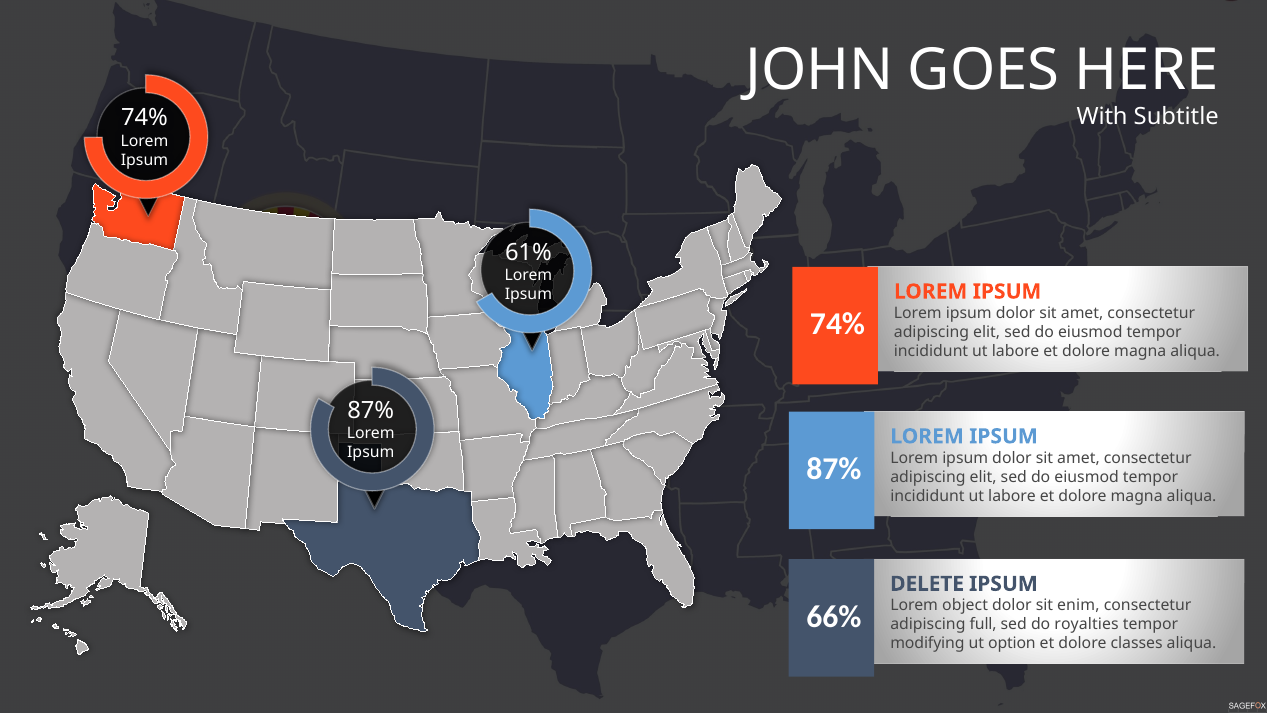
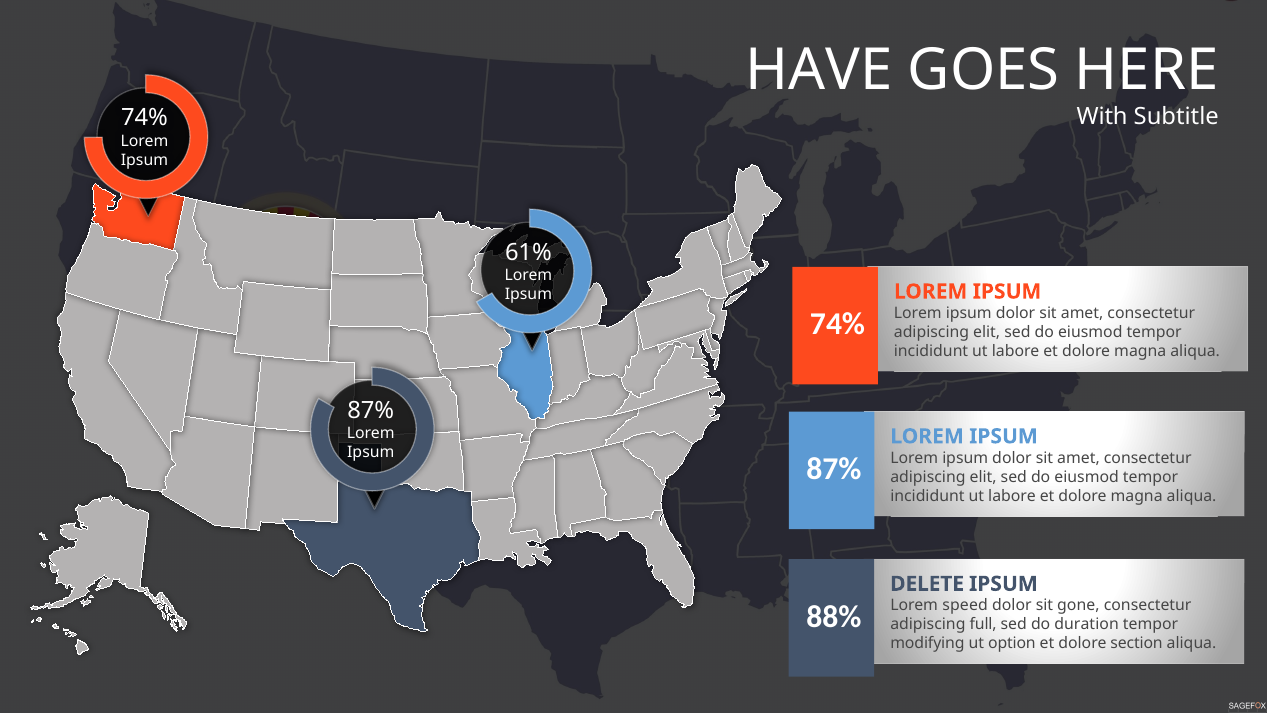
JOHN: JOHN -> HAVE
object: object -> speed
enim: enim -> gone
66%: 66% -> 88%
royalties: royalties -> duration
classes: classes -> section
